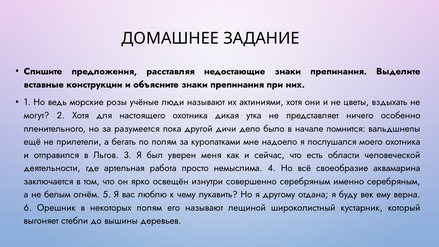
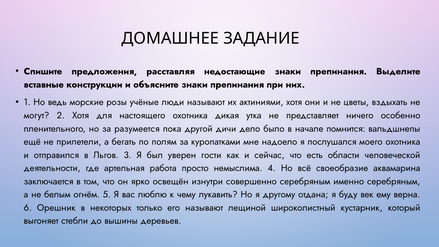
меня: меня -> гости
некоторых полям: полям -> только
